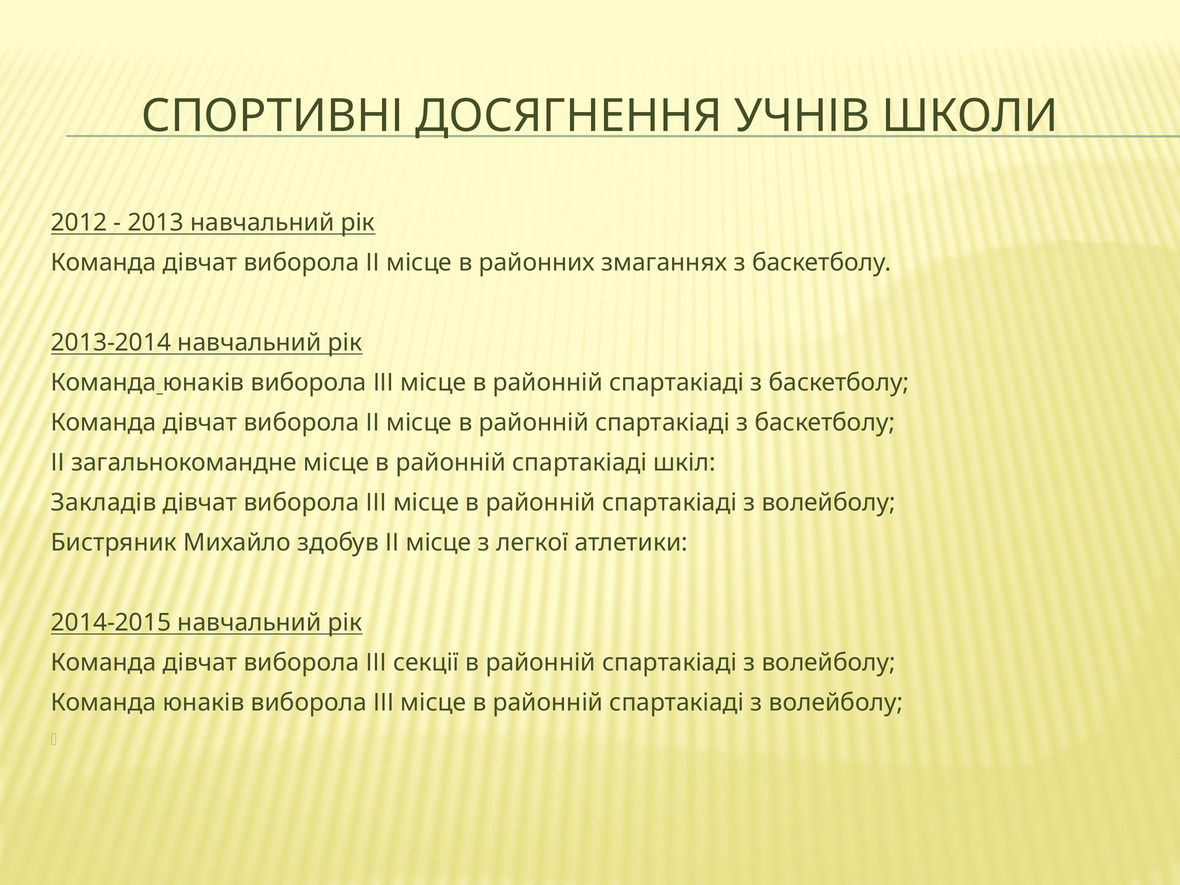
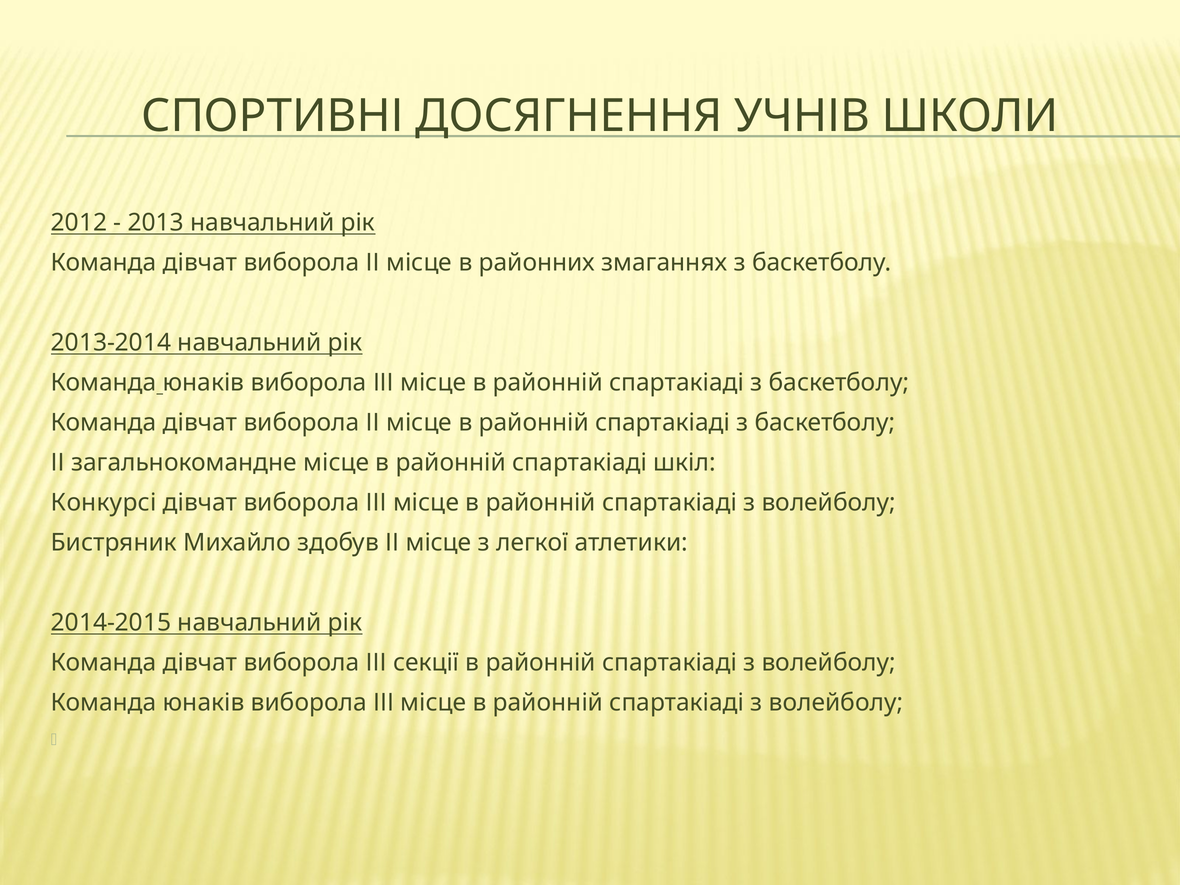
Закладів: Закладів -> Конкурсі
